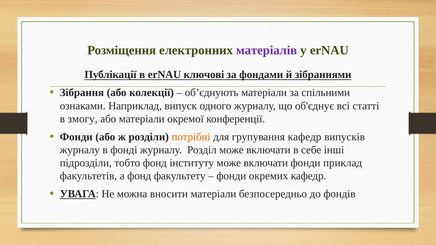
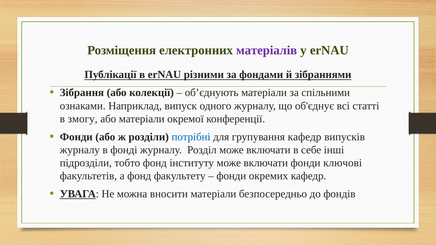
ключові: ключові -> різними
потрібні colour: orange -> blue
приклад: приклад -> ключові
